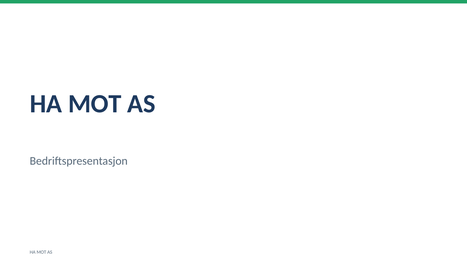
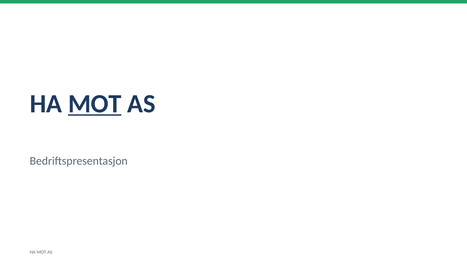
MOT at (95, 104) underline: none -> present
